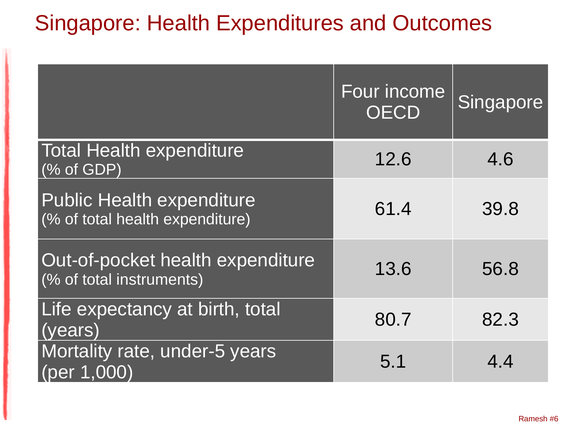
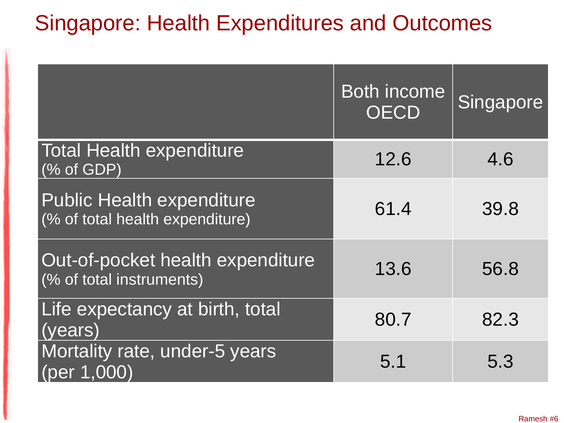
Four: Four -> Both
4.4: 4.4 -> 5.3
